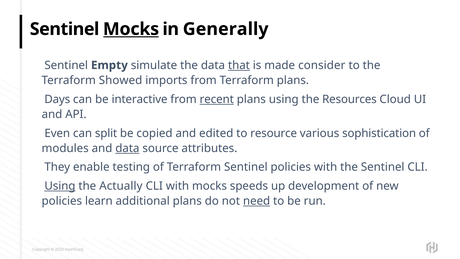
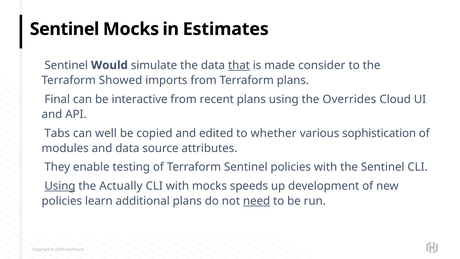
Mocks at (131, 29) underline: present -> none
Generally: Generally -> Estimates
Empty: Empty -> Would
Days: Days -> Final
recent underline: present -> none
Resources: Resources -> Overrides
Even: Even -> Tabs
split: split -> well
resource: resource -> whether
data at (127, 148) underline: present -> none
